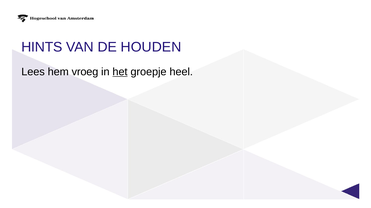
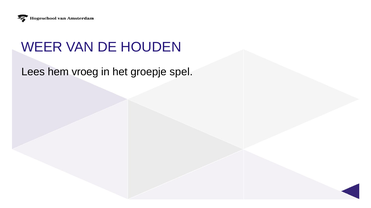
HINTS: HINTS -> WEER
het underline: present -> none
heel: heel -> spel
